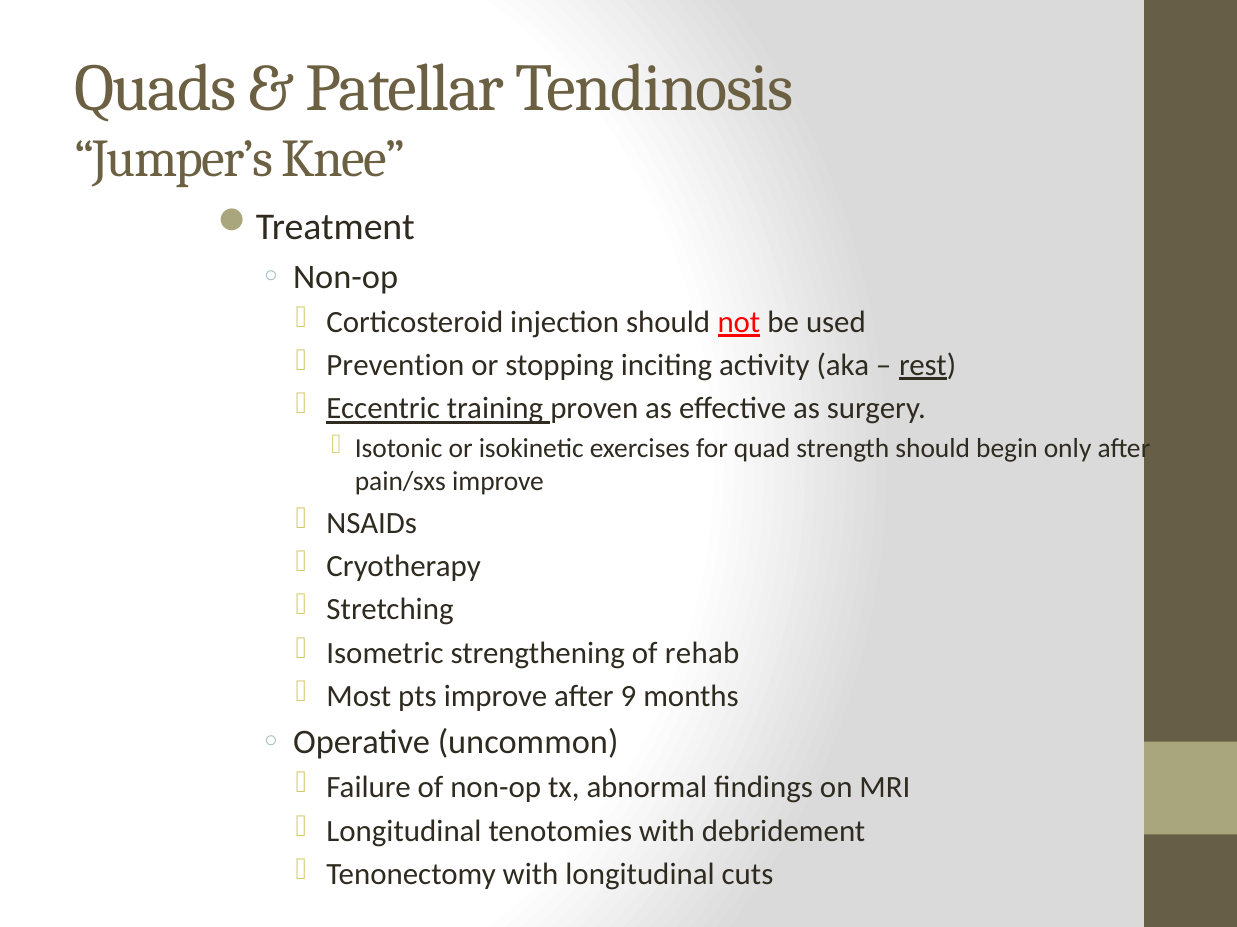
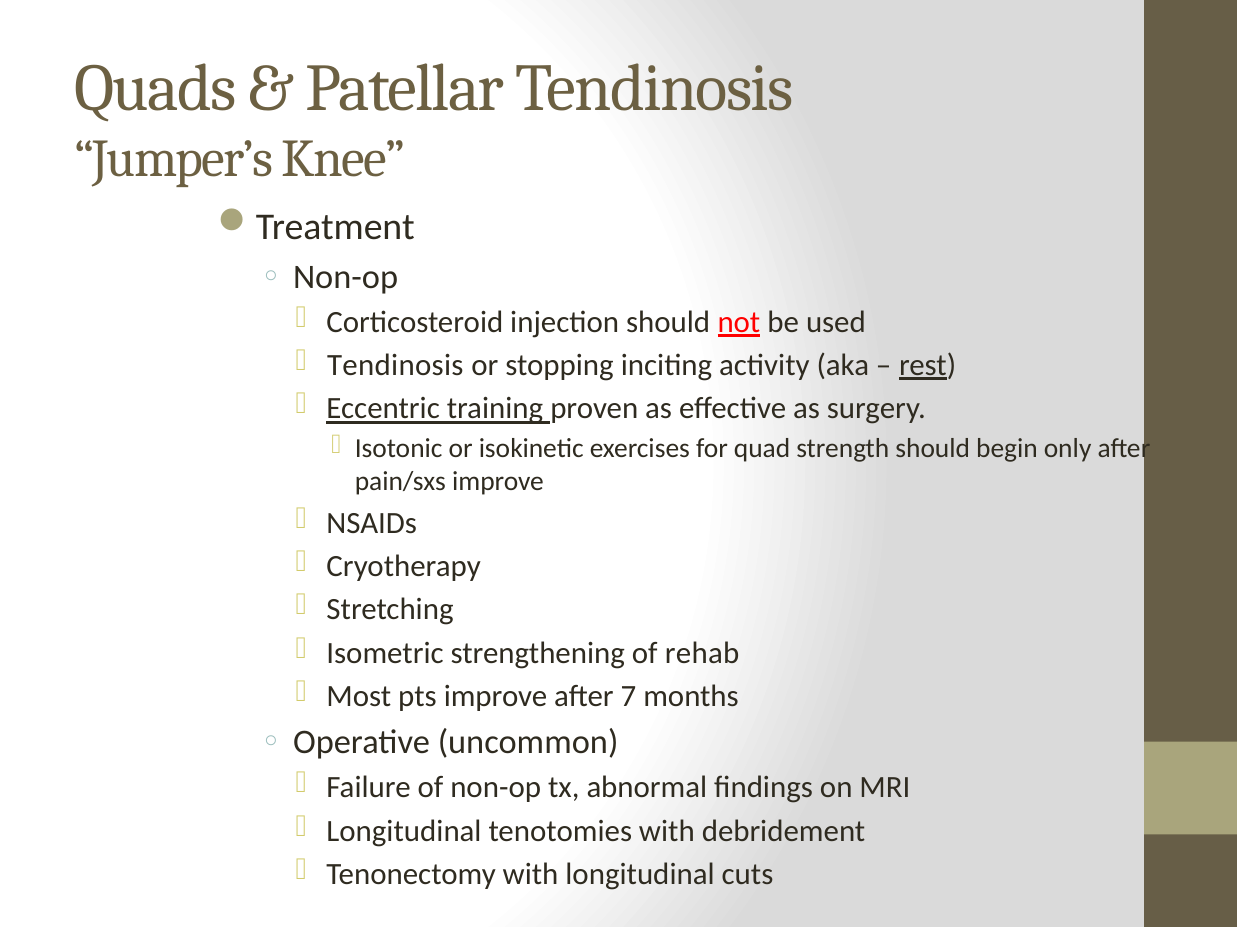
Prevention at (395, 366): Prevention -> Tendinosis
9: 9 -> 7
